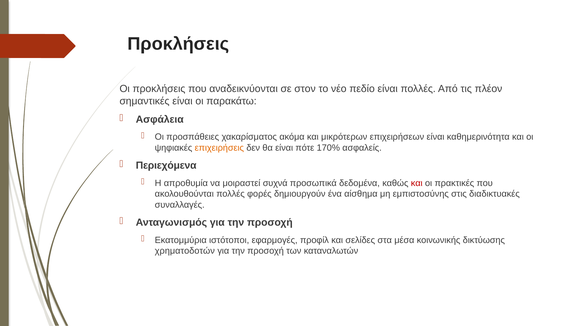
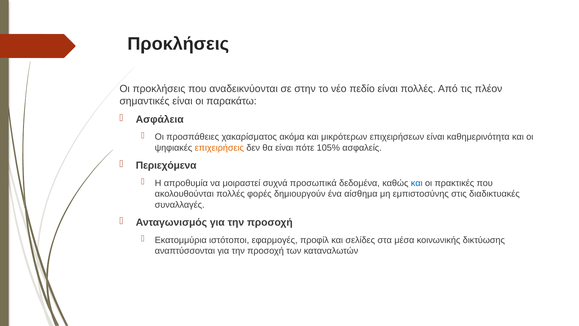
στον: στον -> στην
170%: 170% -> 105%
και at (417, 183) colour: red -> blue
χρηματοδοτών: χρηματοδοτών -> αναπτύσσονται
